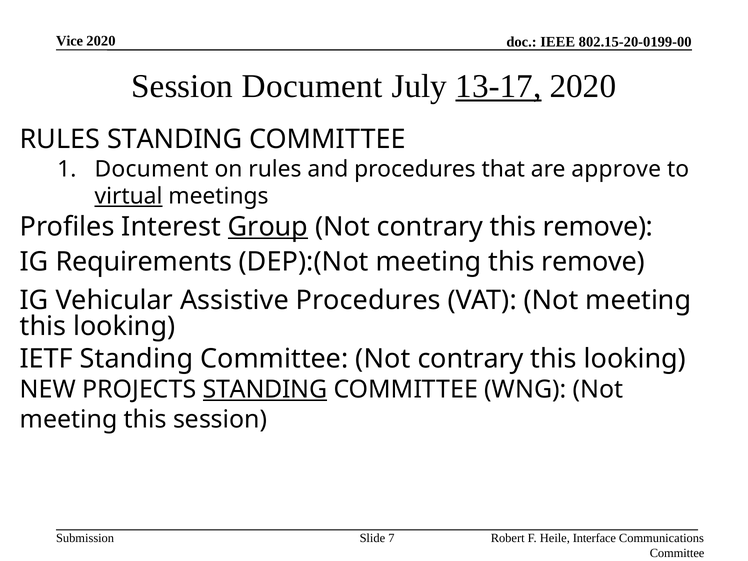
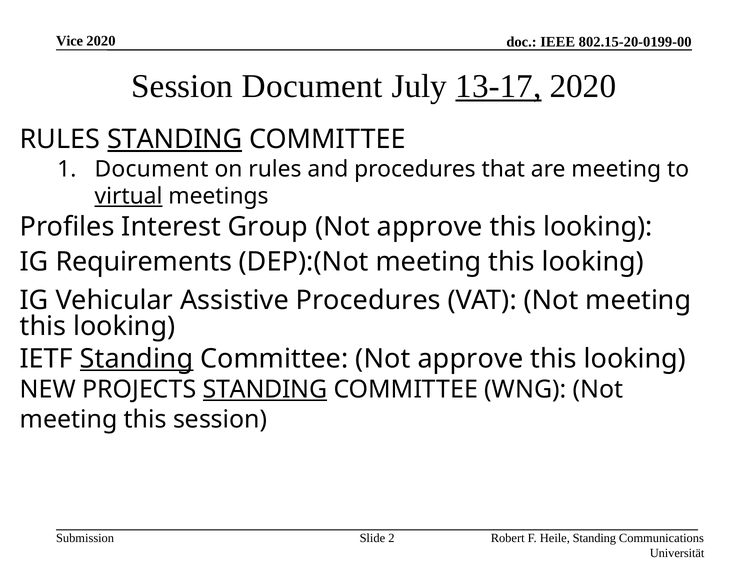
STANDING at (175, 139) underline: none -> present
are approve: approve -> meeting
Group underline: present -> none
contrary at (430, 227): contrary -> approve
remove at (598, 227): remove -> looking
DEP):(Not meeting this remove: remove -> looking
Standing at (137, 359) underline: none -> present
Committee Not contrary: contrary -> approve
7: 7 -> 2
Heile Interface: Interface -> Standing
Committee at (677, 553): Committee -> Universität
